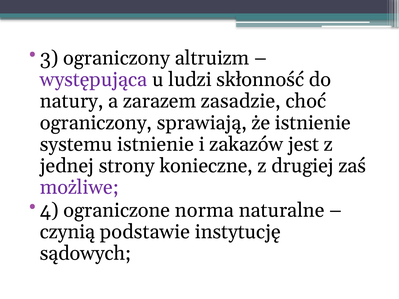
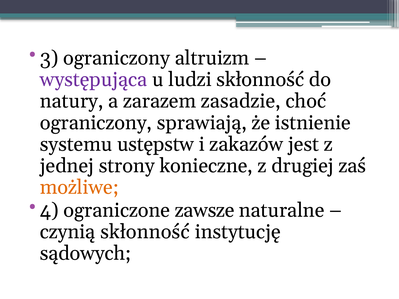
systemu istnienie: istnienie -> ustępstw
możliwe colour: purple -> orange
norma: norma -> zawsze
czynią podstawie: podstawie -> skłonność
